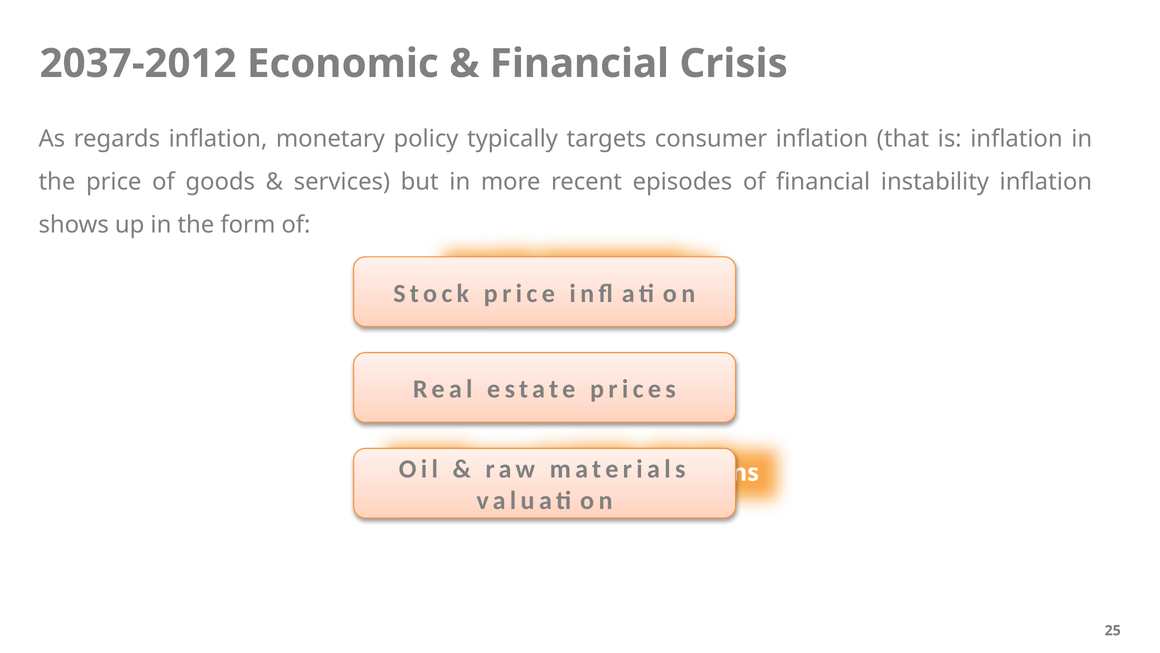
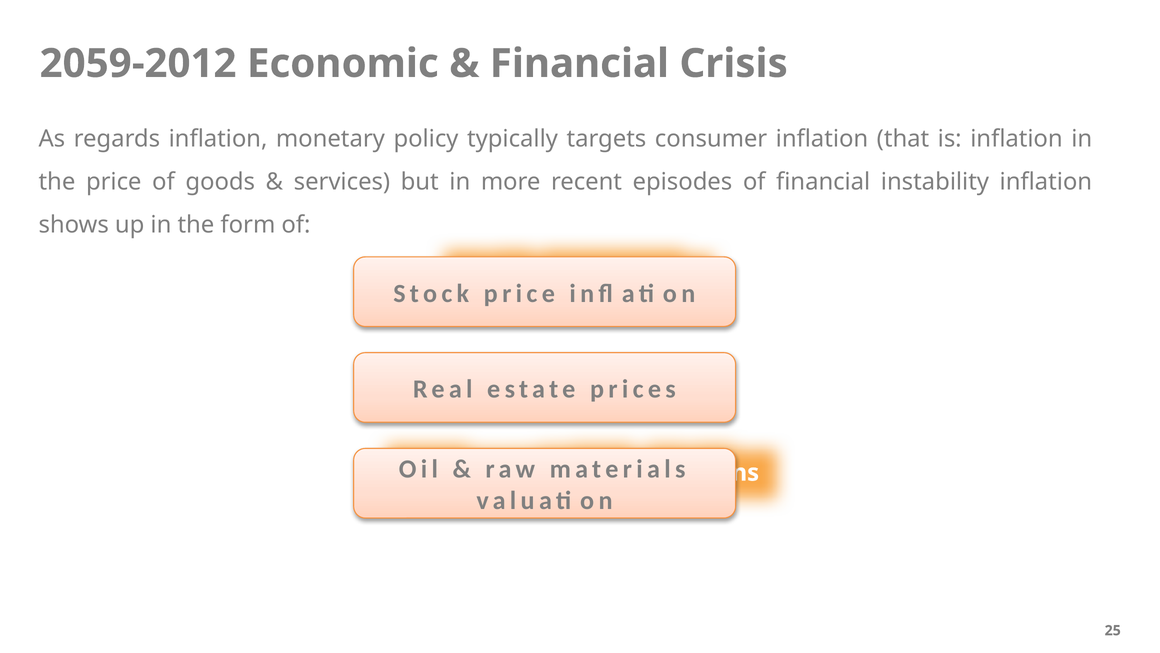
2037-2012: 2037-2012 -> 2059-2012
